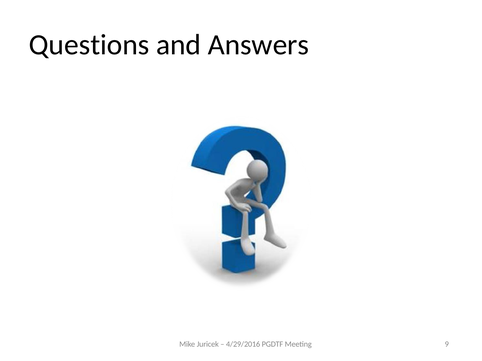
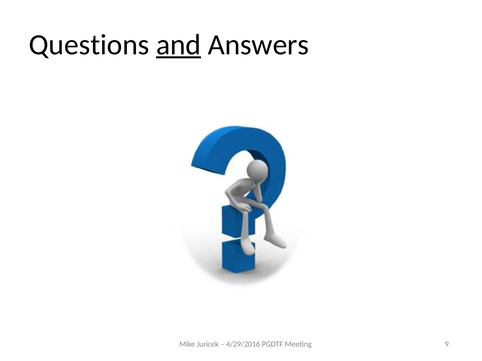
and underline: none -> present
